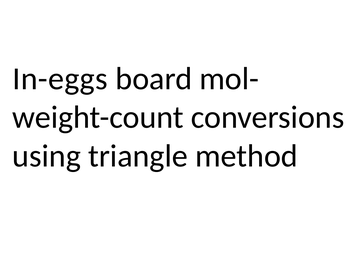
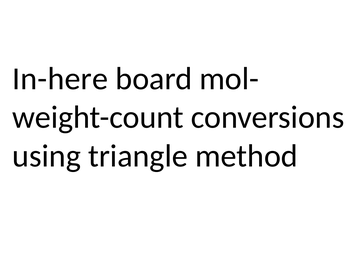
In-eggs: In-eggs -> In-here
